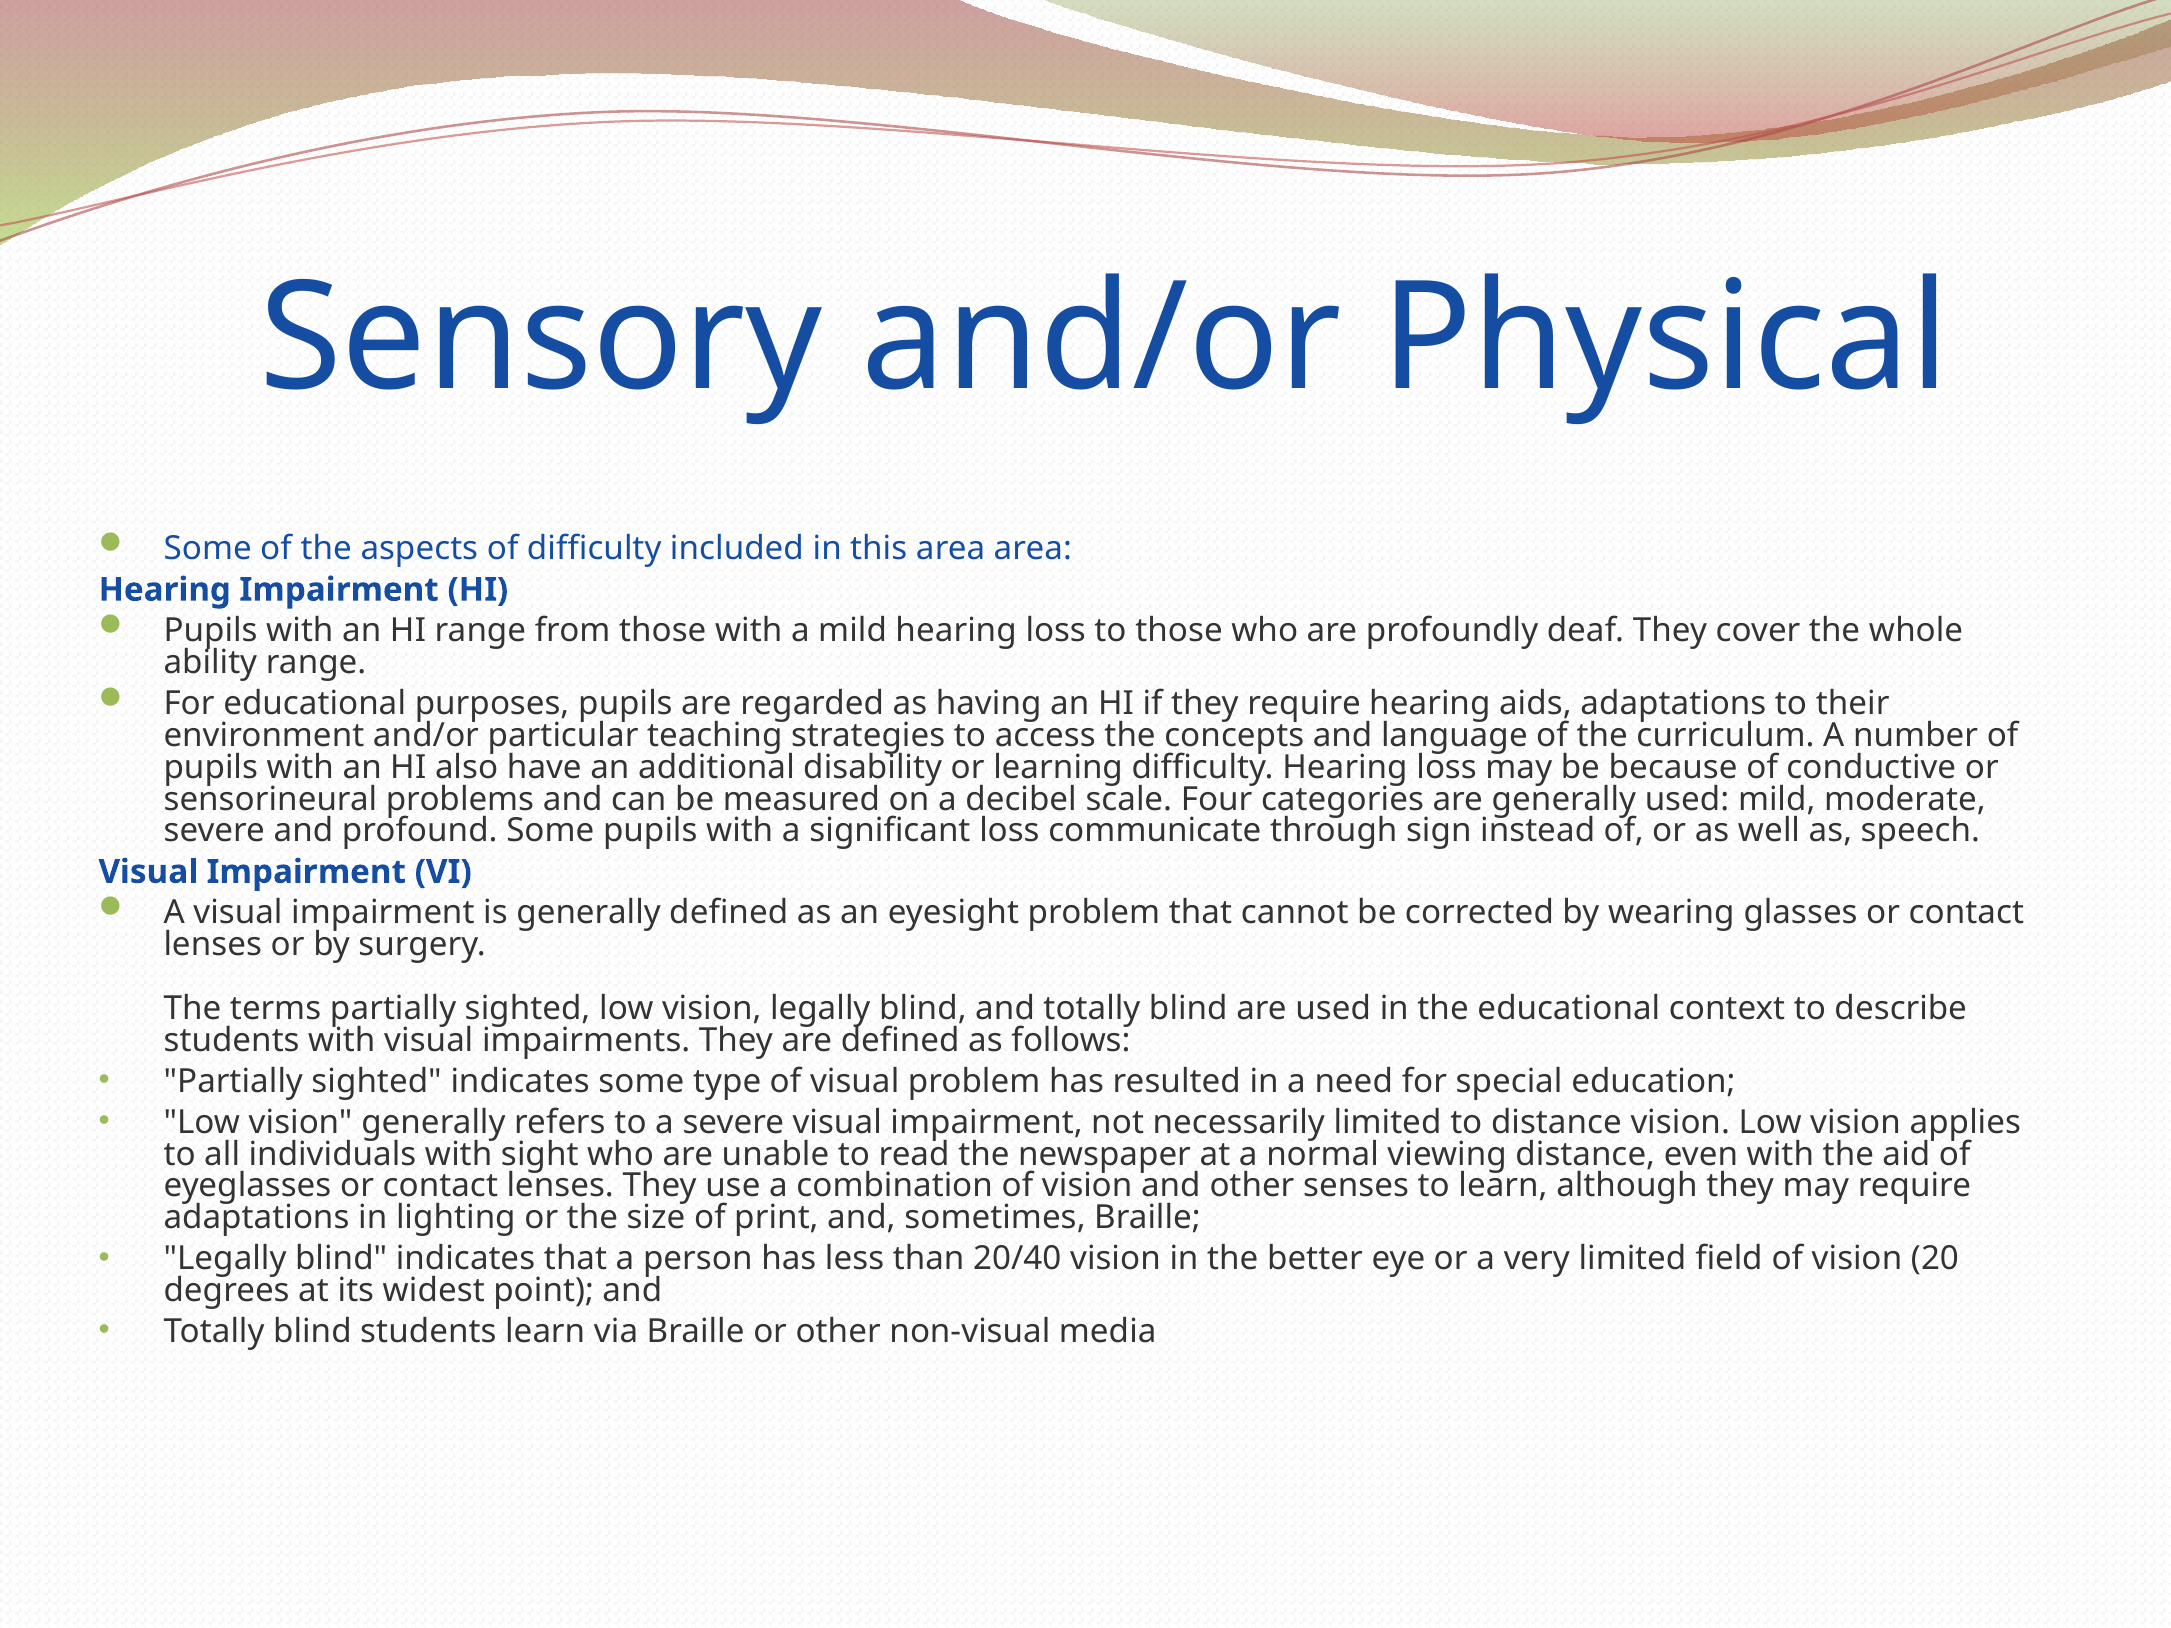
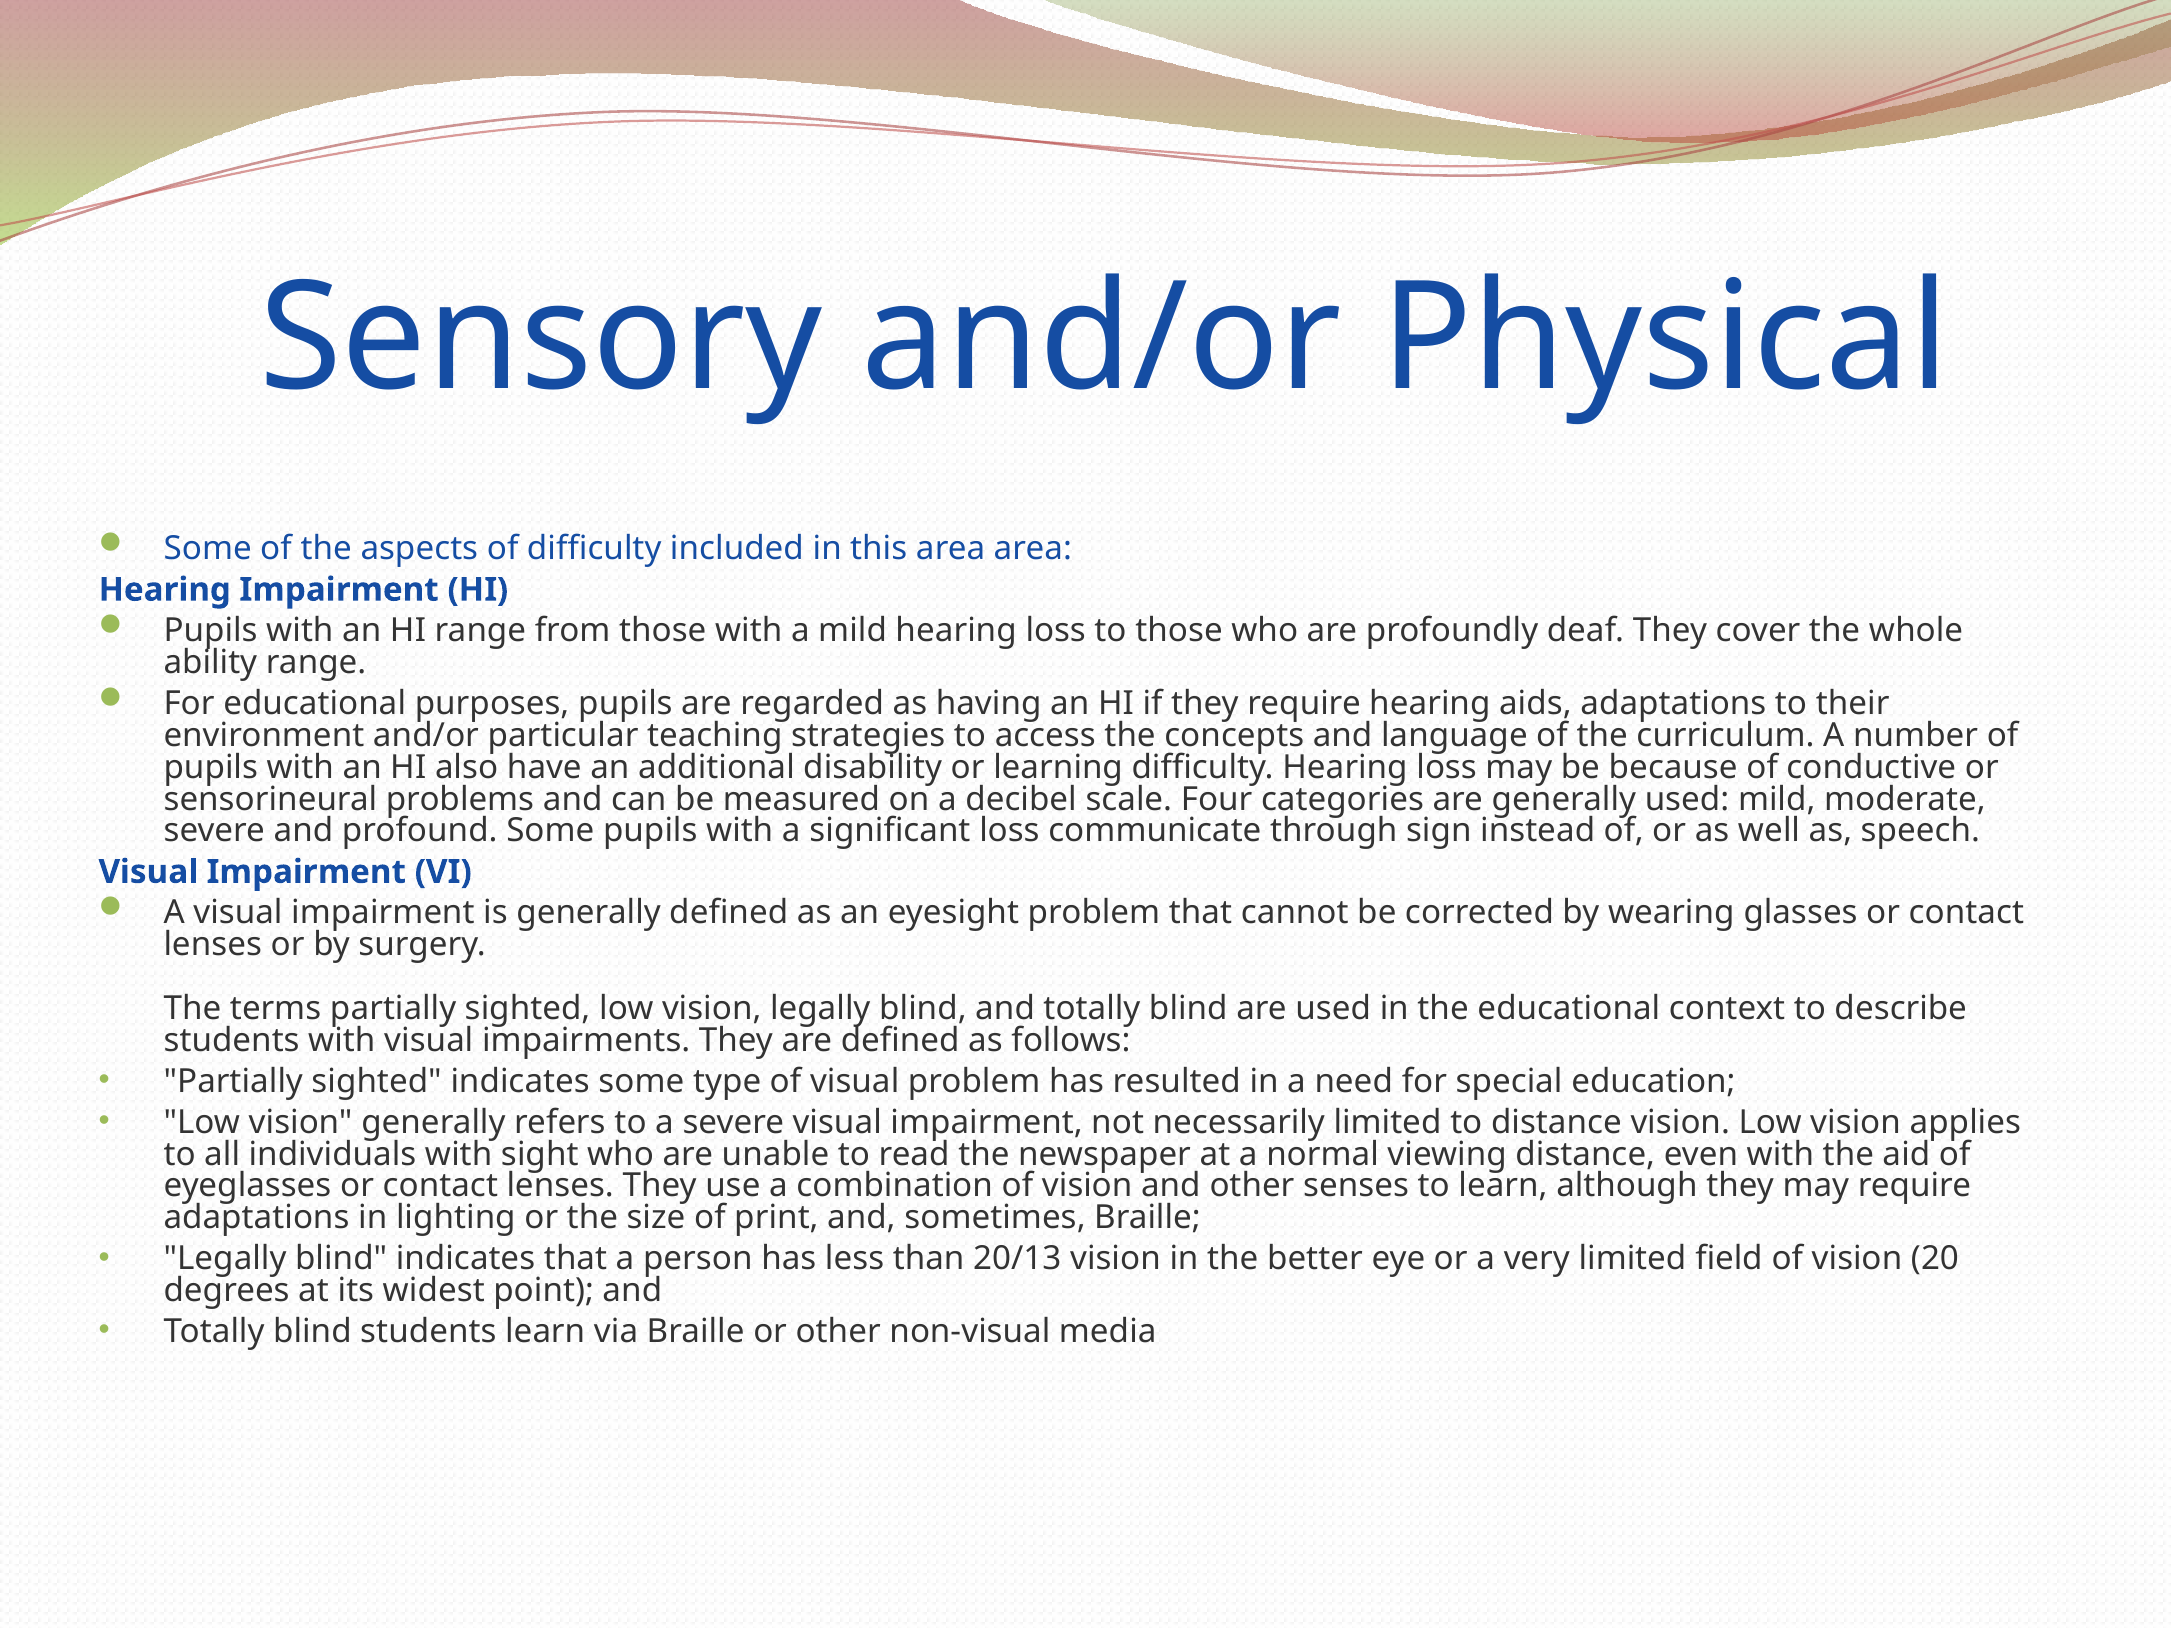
20/40: 20/40 -> 20/13
